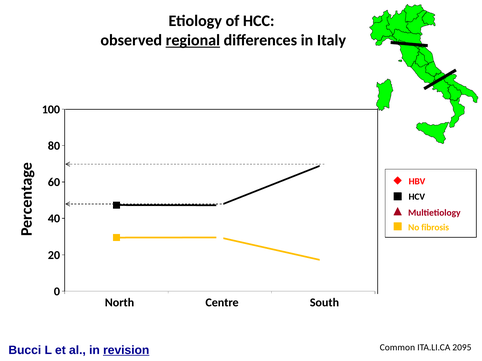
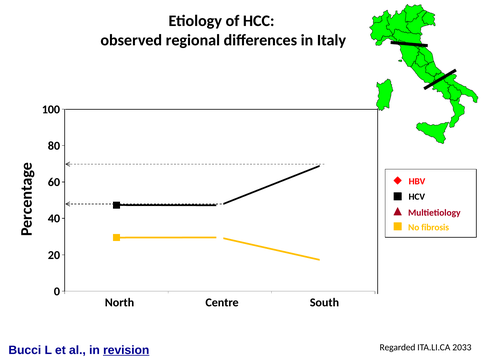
regional underline: present -> none
Common: Common -> Regarded
2095: 2095 -> 2033
